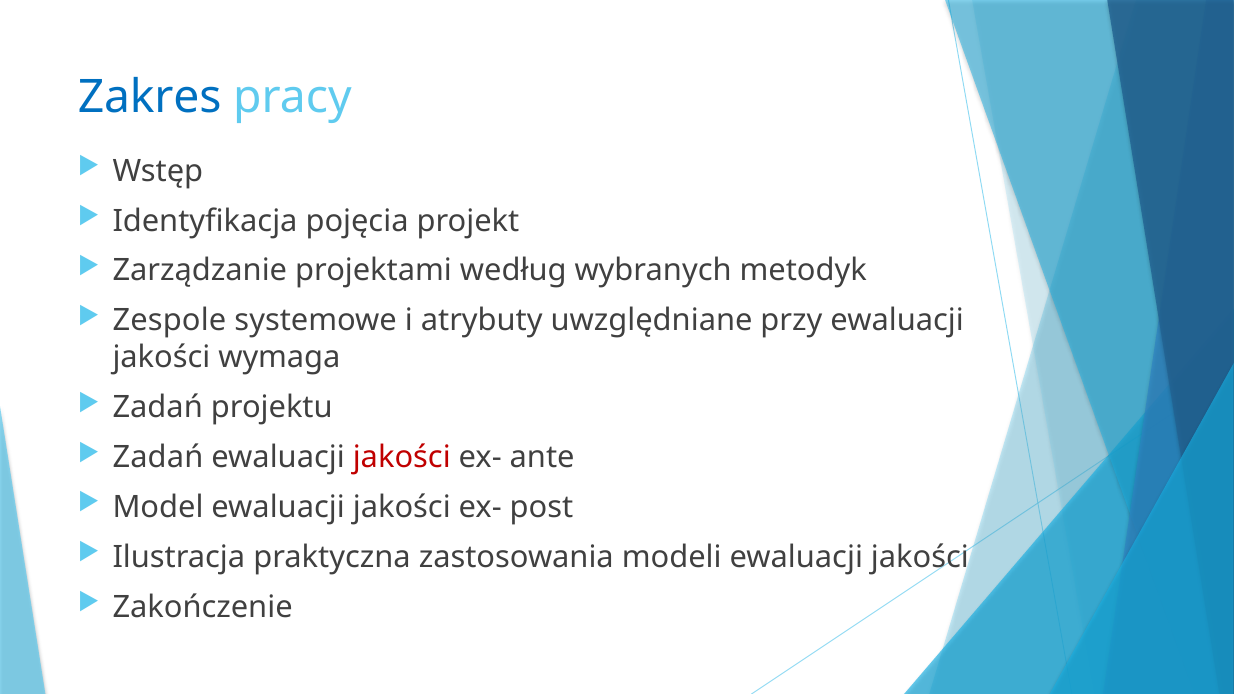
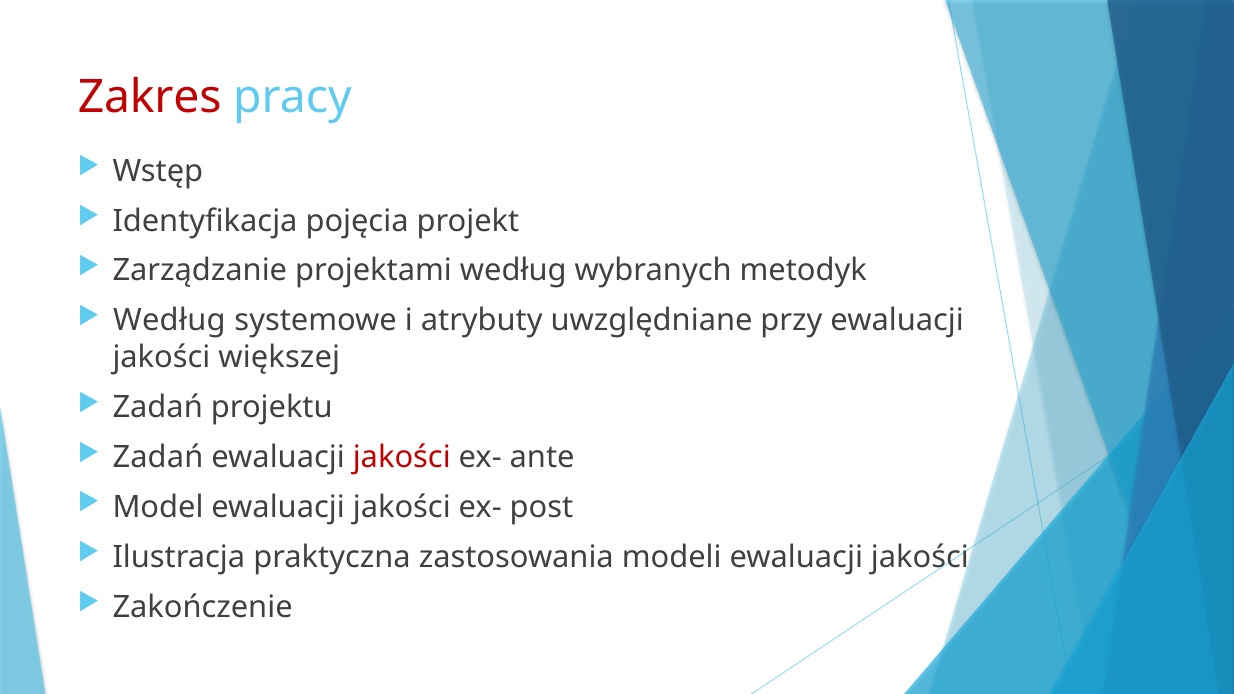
Zakres colour: blue -> red
Zespole at (169, 321): Zespole -> Według
wymaga: wymaga -> większej
